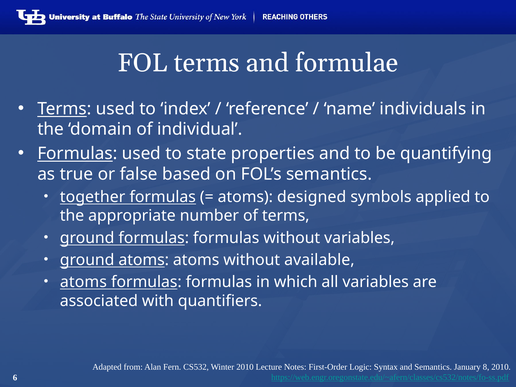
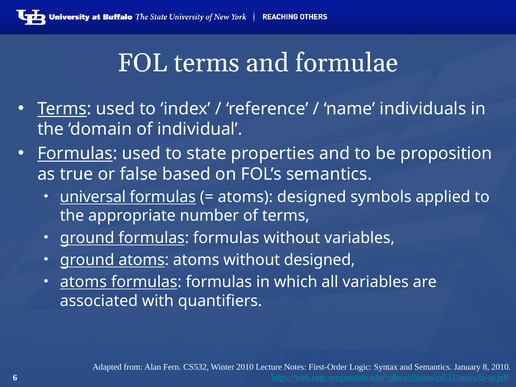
quantifying: quantifying -> proposition
together: together -> universal
without available: available -> designed
